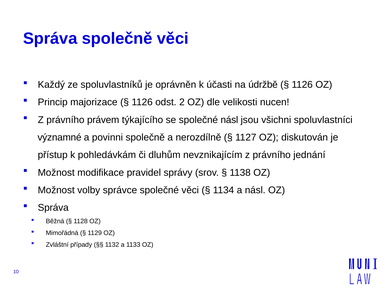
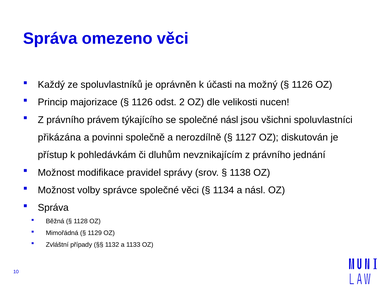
Správa společně: společně -> omezeno
údržbě: údržbě -> možný
významné: významné -> přikázána
